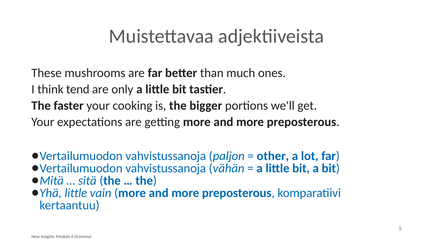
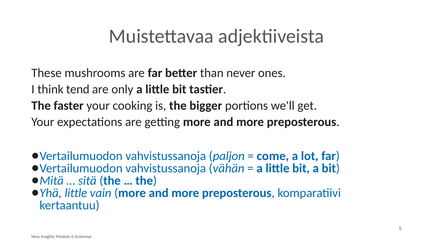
much: much -> never
other: other -> come
